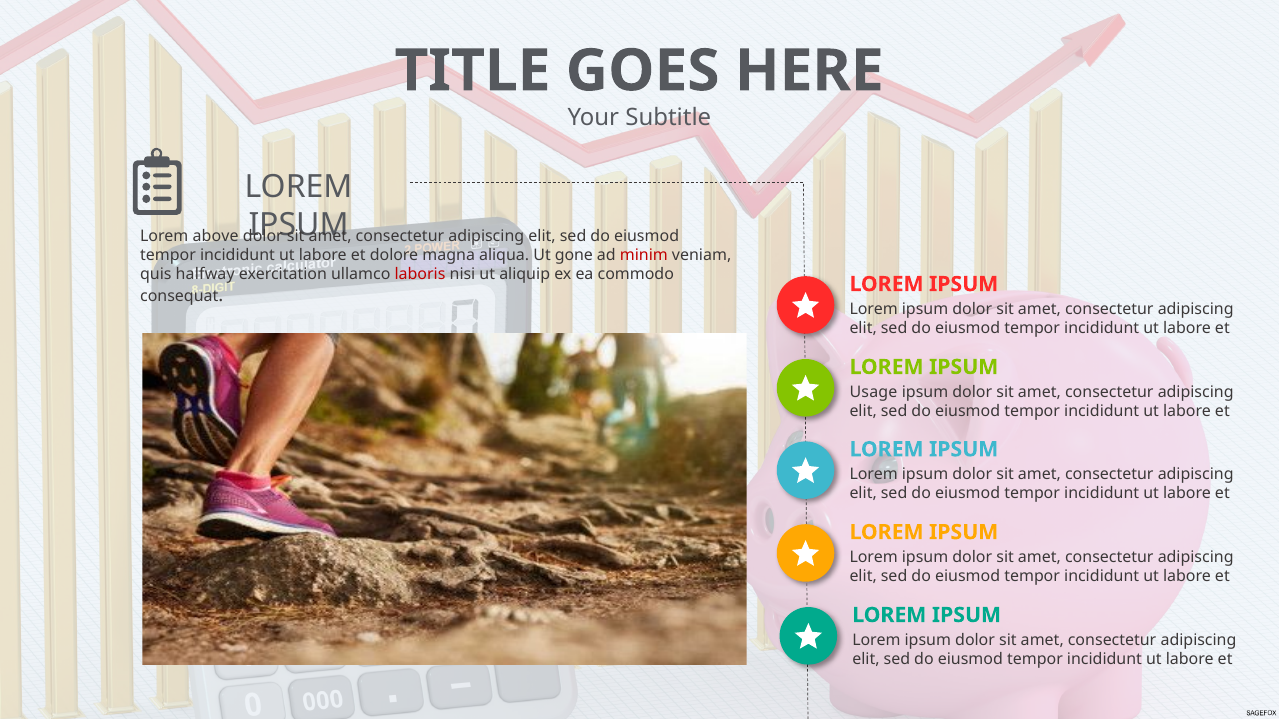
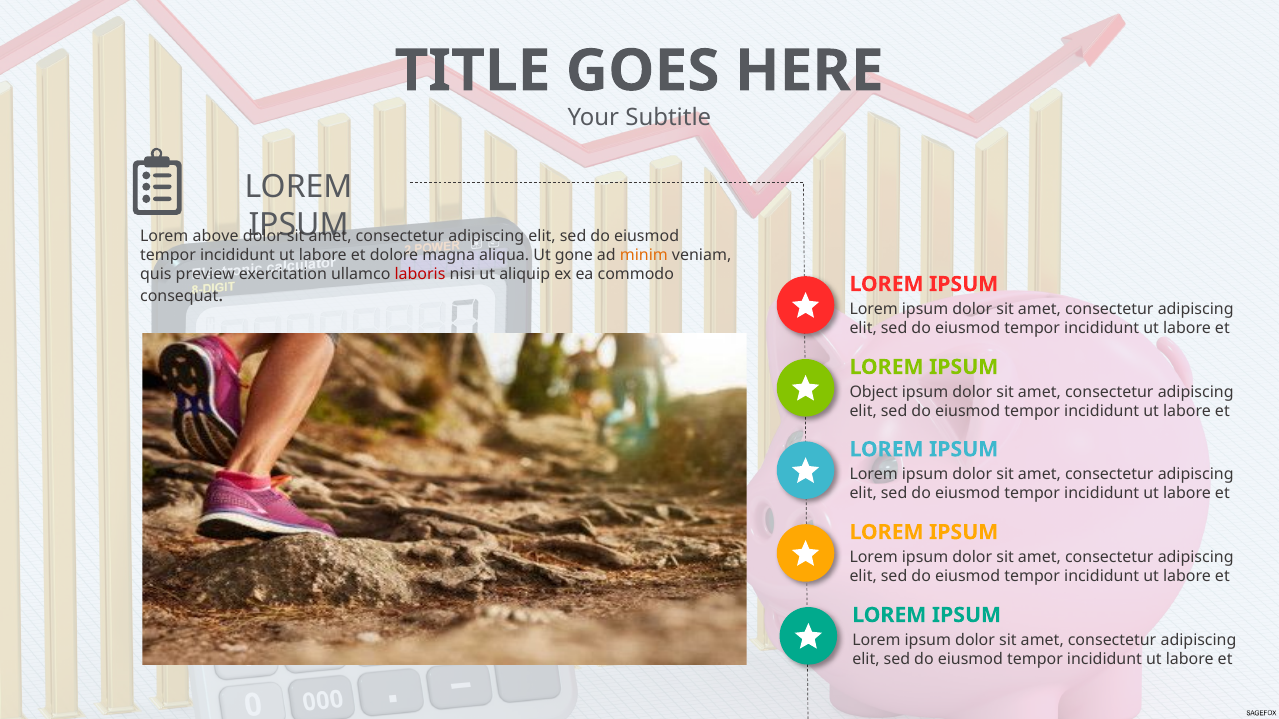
minim colour: red -> orange
halfway: halfway -> preview
Usage: Usage -> Object
